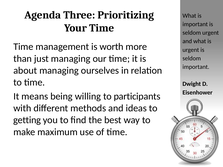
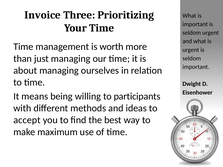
Agenda: Agenda -> Invoice
getting: getting -> accept
